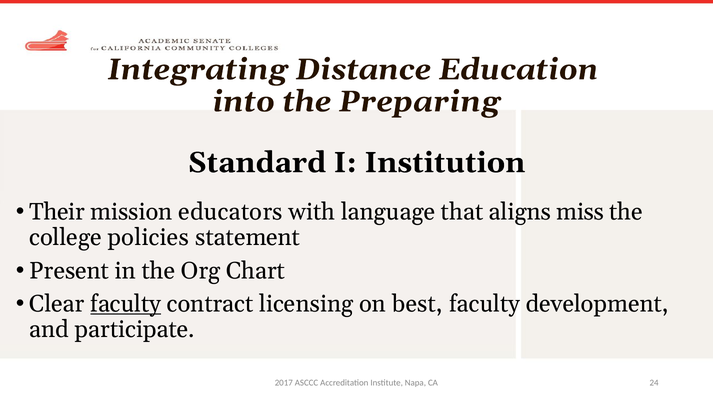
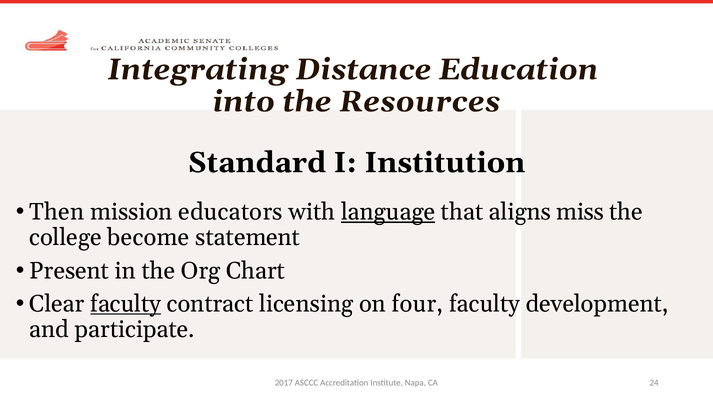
Preparing: Preparing -> Resources
Their: Their -> Then
language underline: none -> present
policies: policies -> become
best: best -> four
